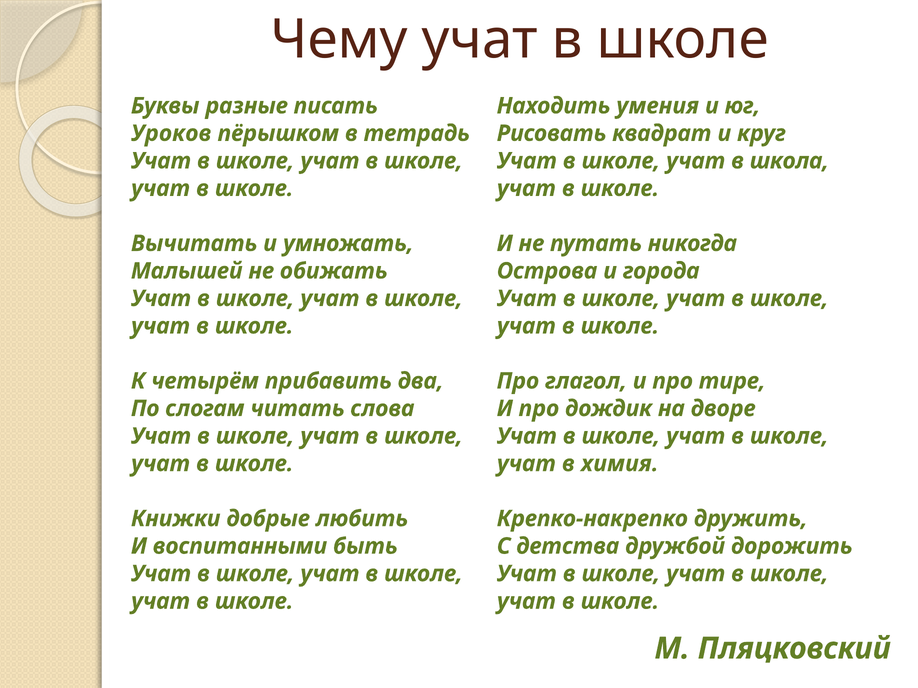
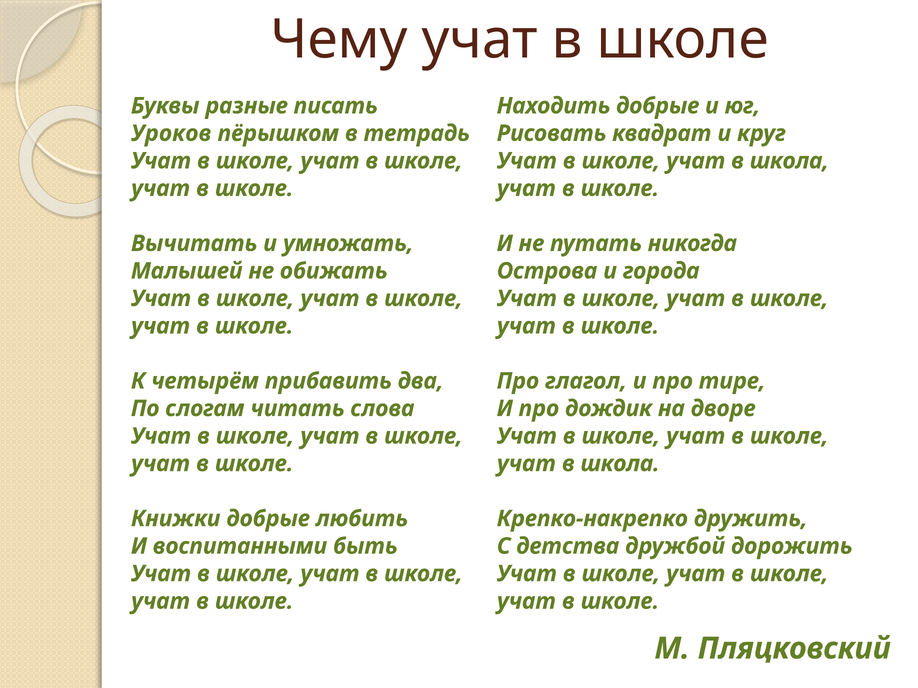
Находить умения: умения -> добрые
химия at (620, 464): химия -> школа
